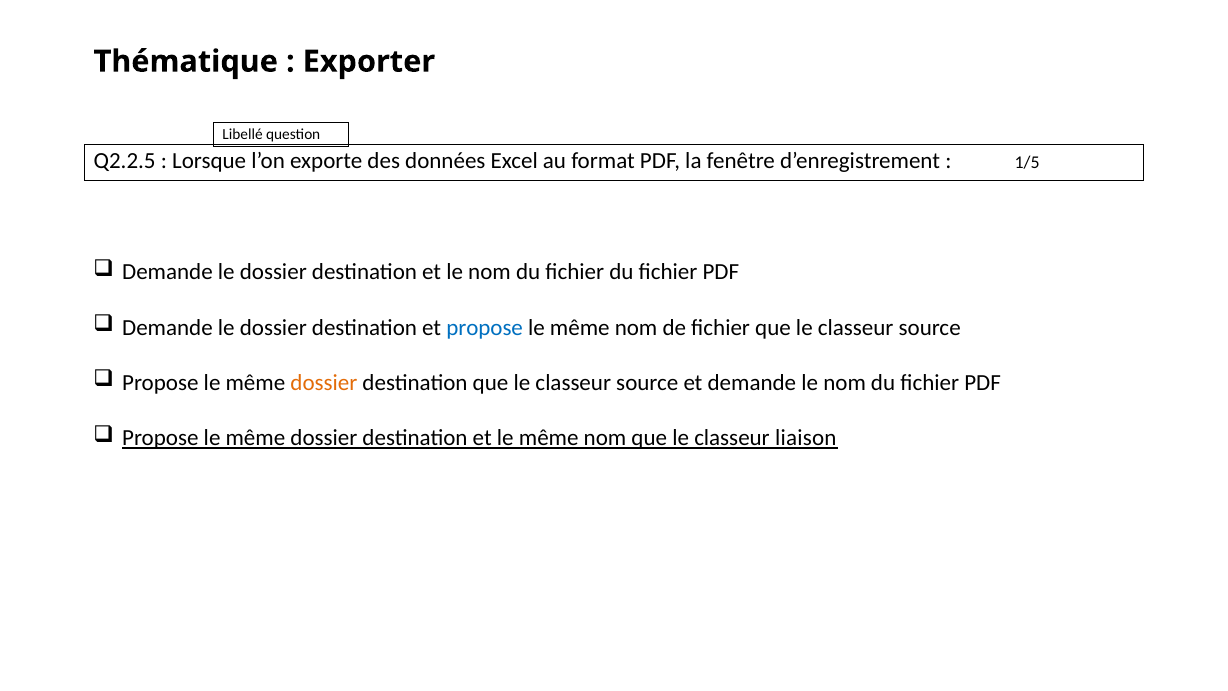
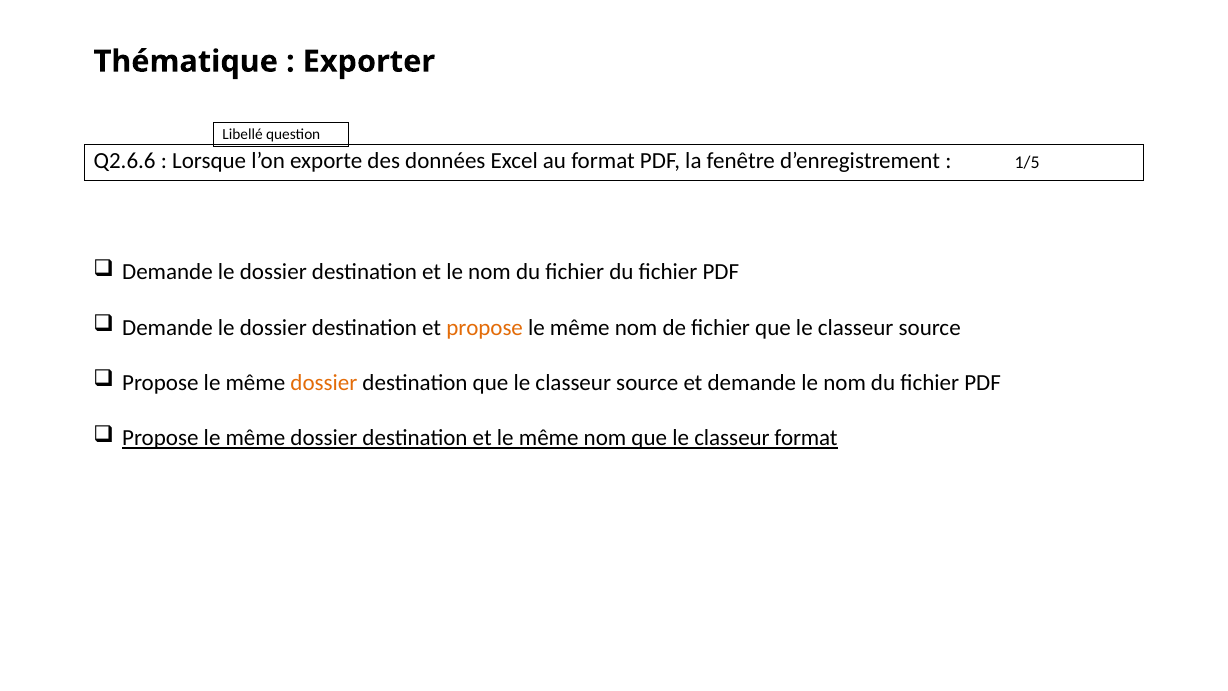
Q2.2.5: Q2.2.5 -> Q2.6.6
propose at (485, 328) colour: blue -> orange
classeur liaison: liaison -> format
